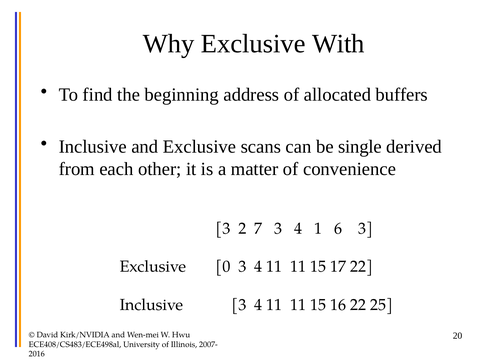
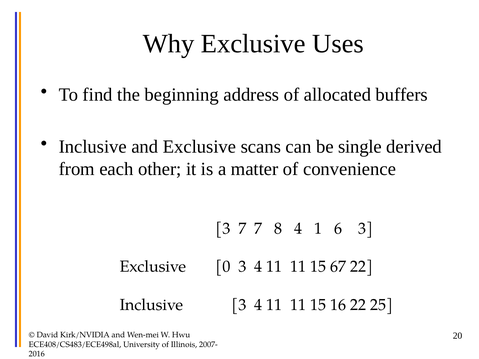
With: With -> Uses
3 2: 2 -> 7
7 3: 3 -> 8
17: 17 -> 67
